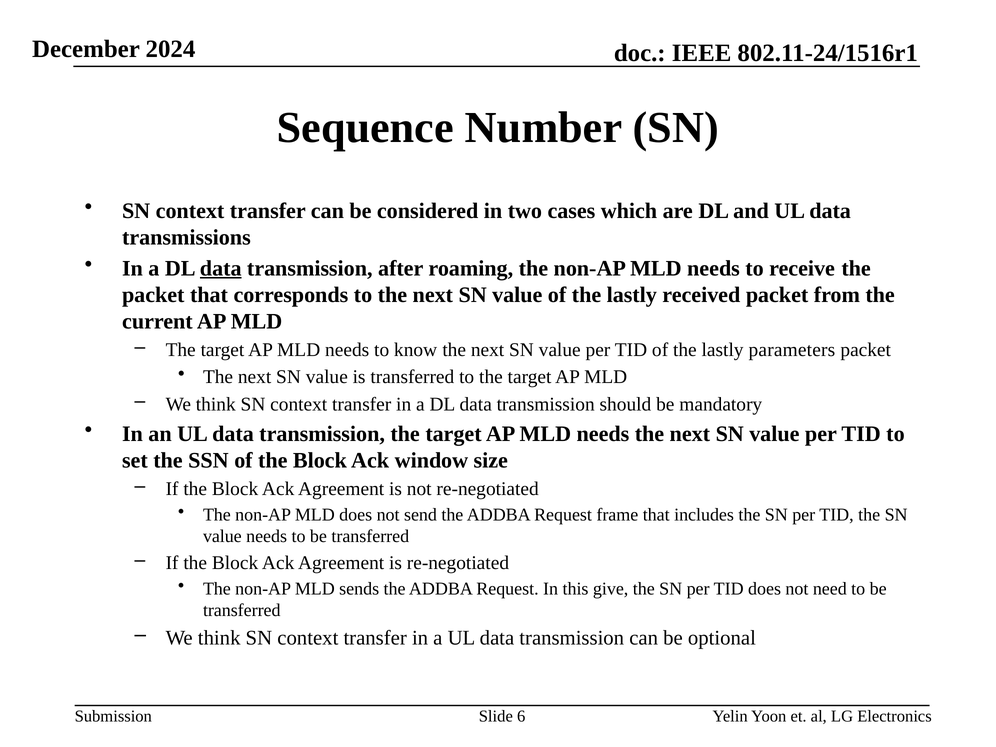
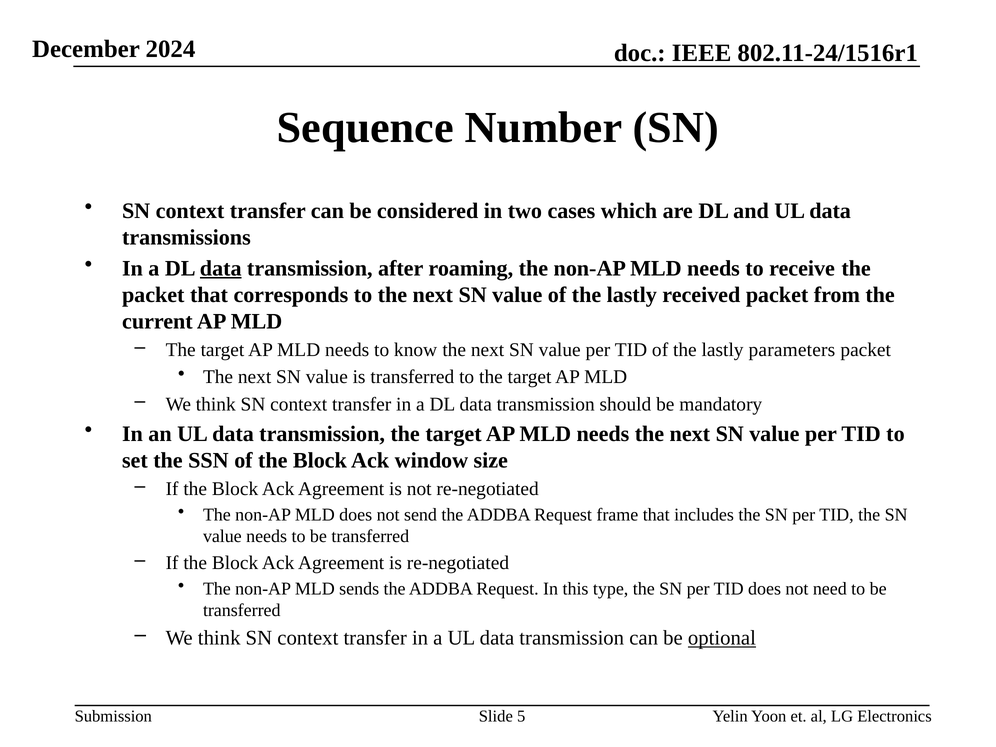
give: give -> type
optional underline: none -> present
6: 6 -> 5
